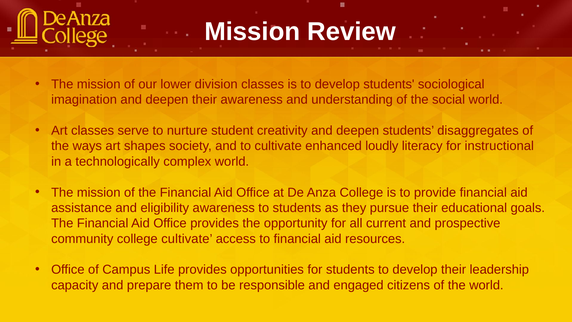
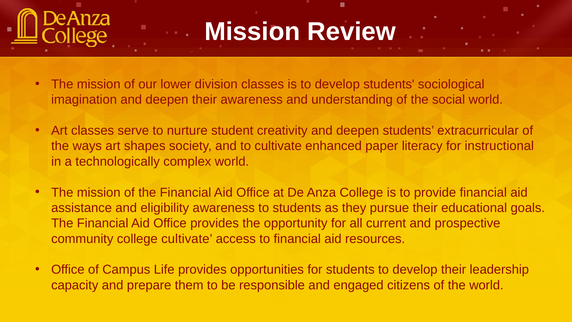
disaggregates: disaggregates -> extracurricular
loudly: loudly -> paper
